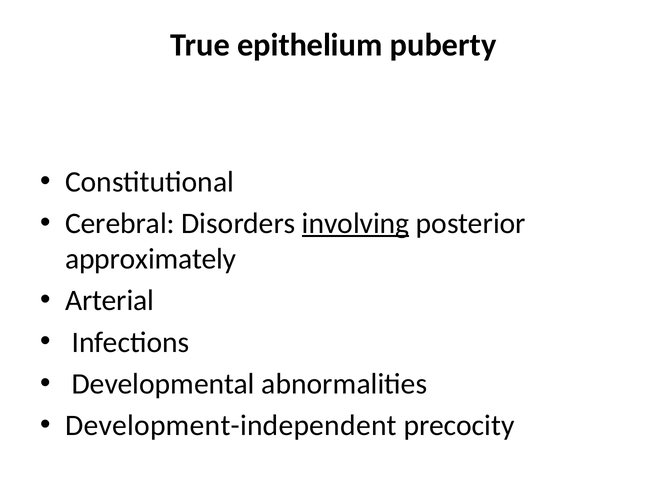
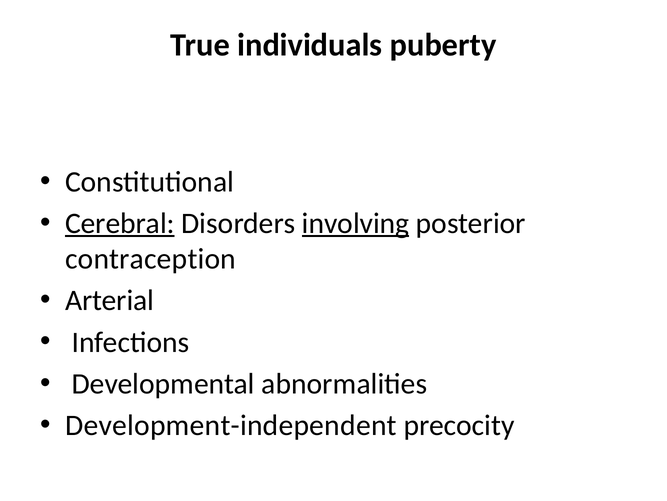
epithelium: epithelium -> individuals
Cerebral underline: none -> present
approximately: approximately -> contraception
